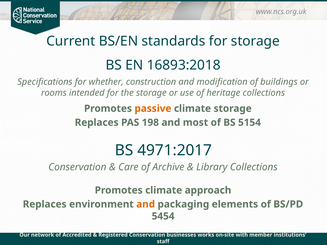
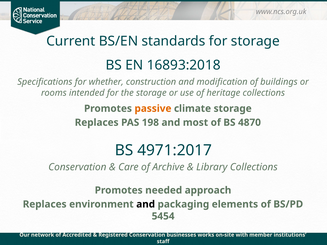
5154: 5154 -> 4870
Promotes climate: climate -> needed
and at (146, 204) colour: orange -> black
